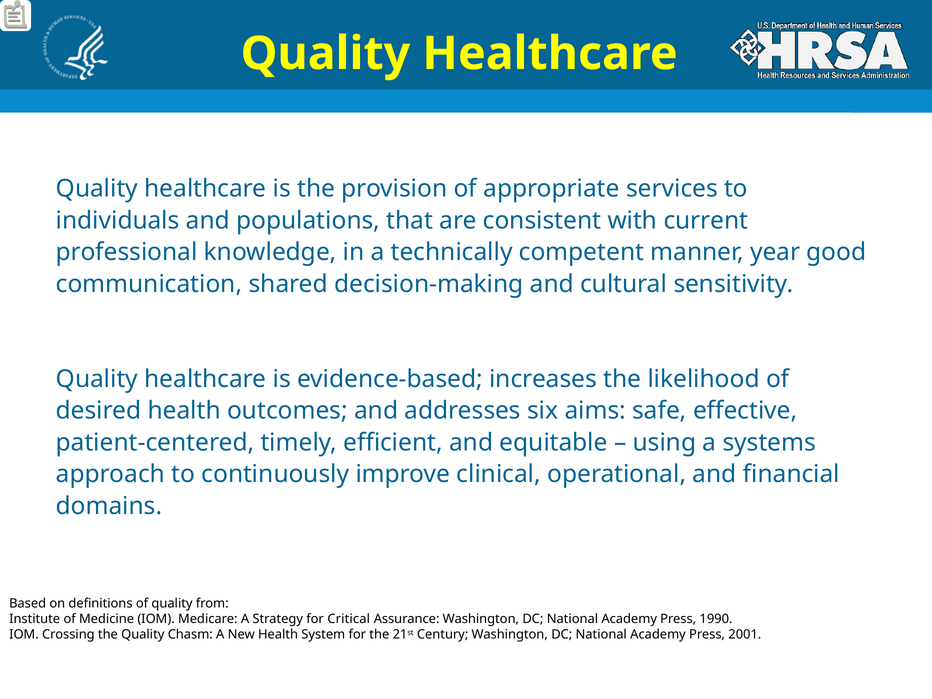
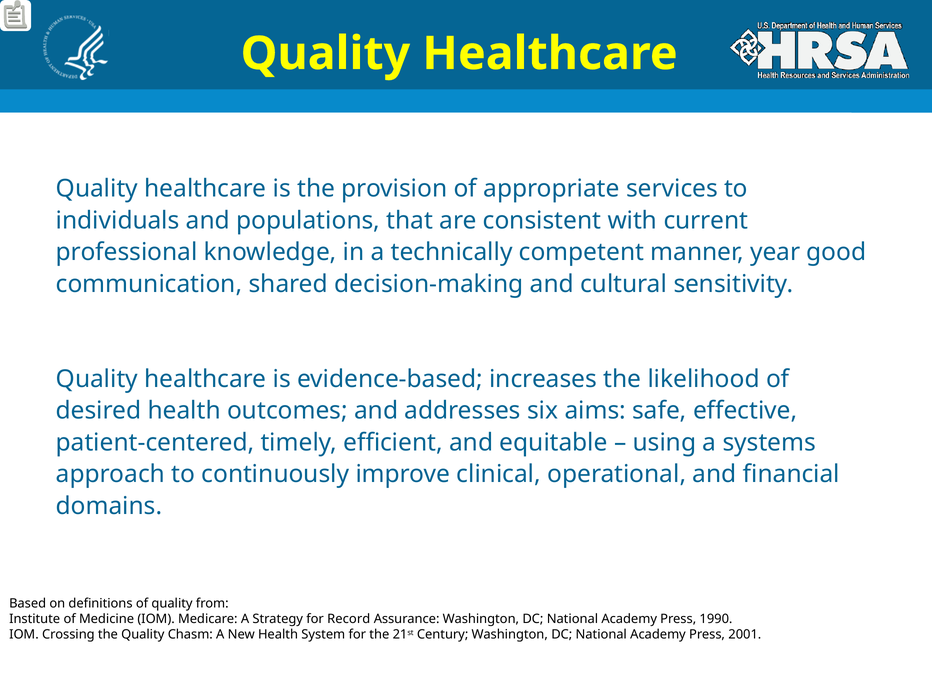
Critical: Critical -> Record
